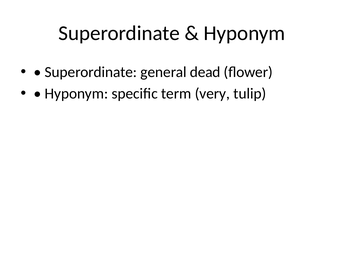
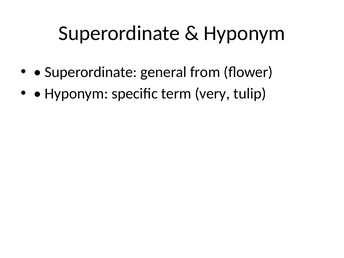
dead: dead -> from
